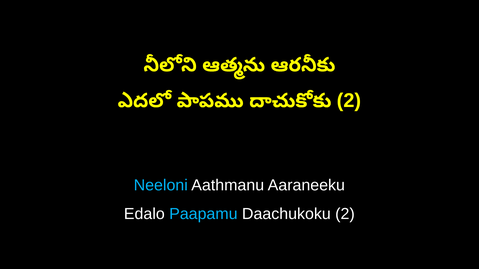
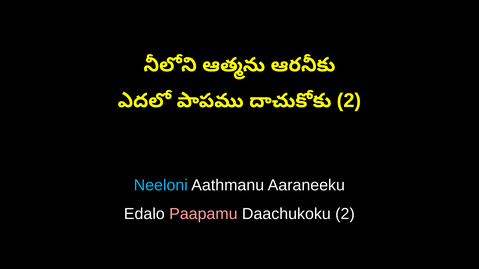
Paapamu colour: light blue -> pink
